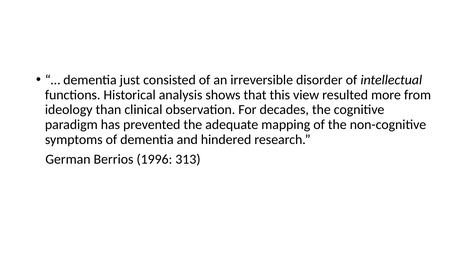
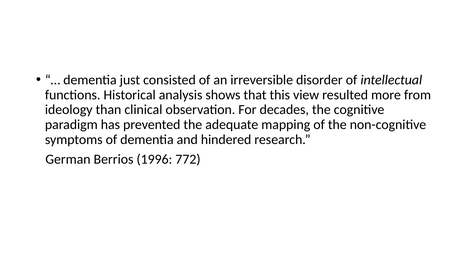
313: 313 -> 772
